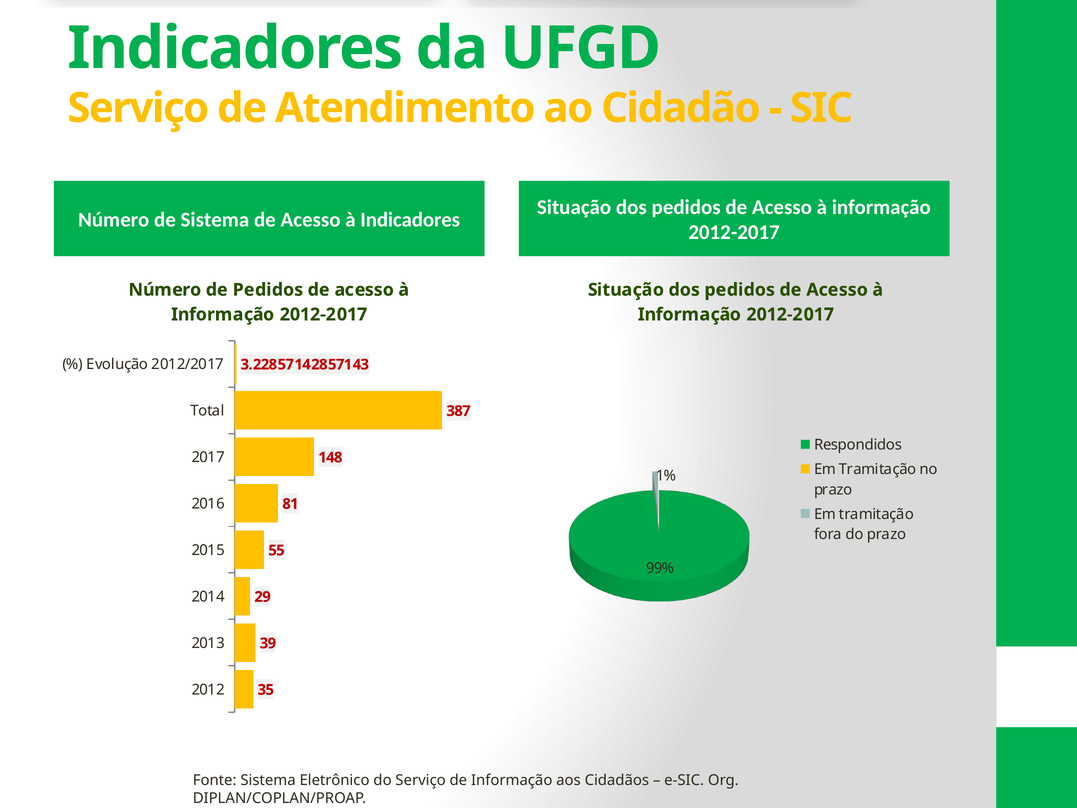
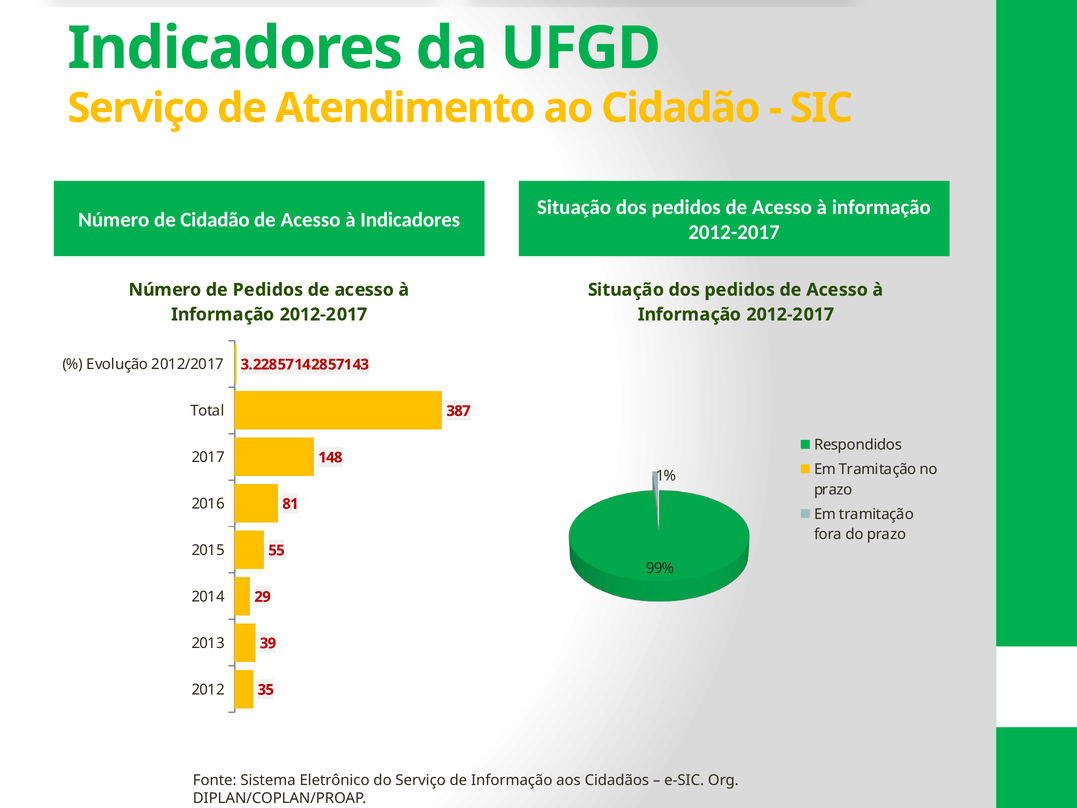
de Sistema: Sistema -> Cidadão
